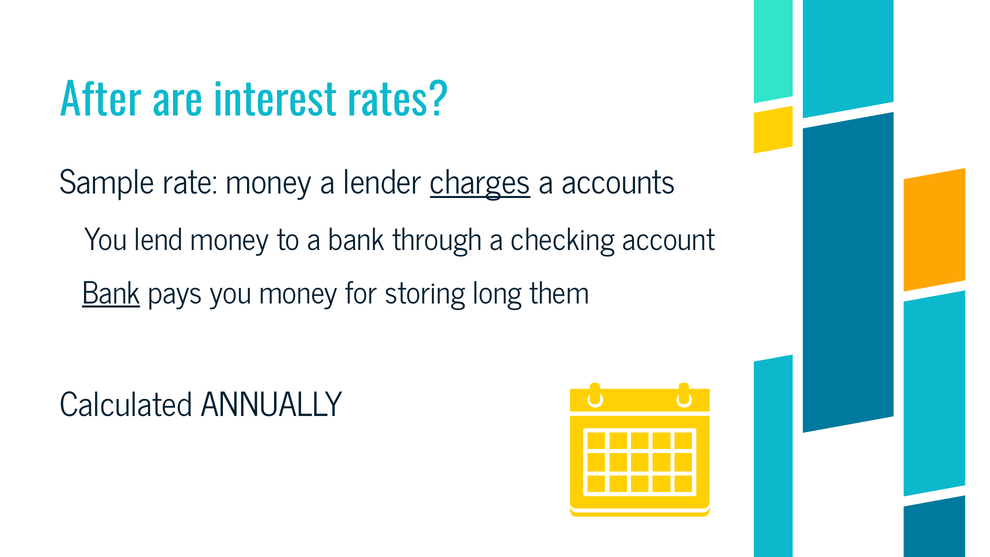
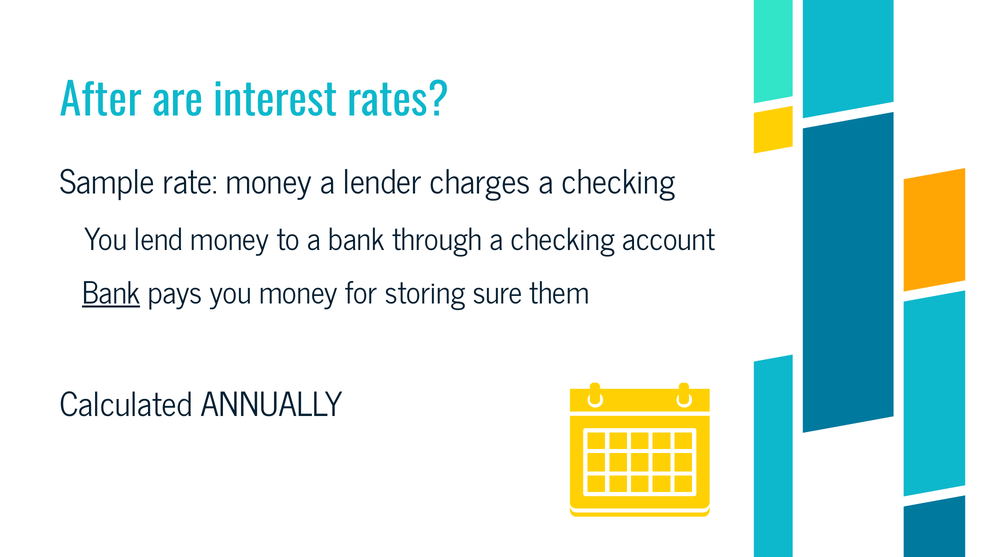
charges underline: present -> none
accounts at (619, 183): accounts -> checking
long: long -> sure
